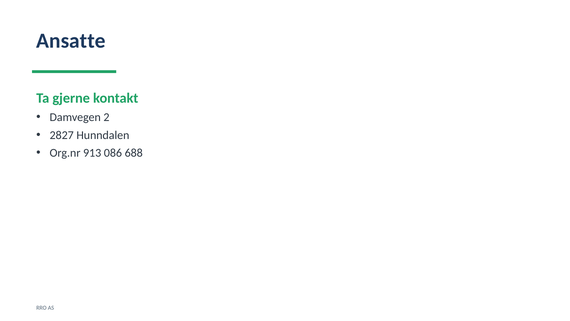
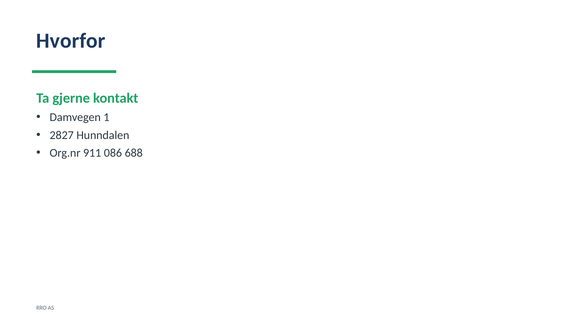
Ansatte: Ansatte -> Hvorfor
2: 2 -> 1
913: 913 -> 911
